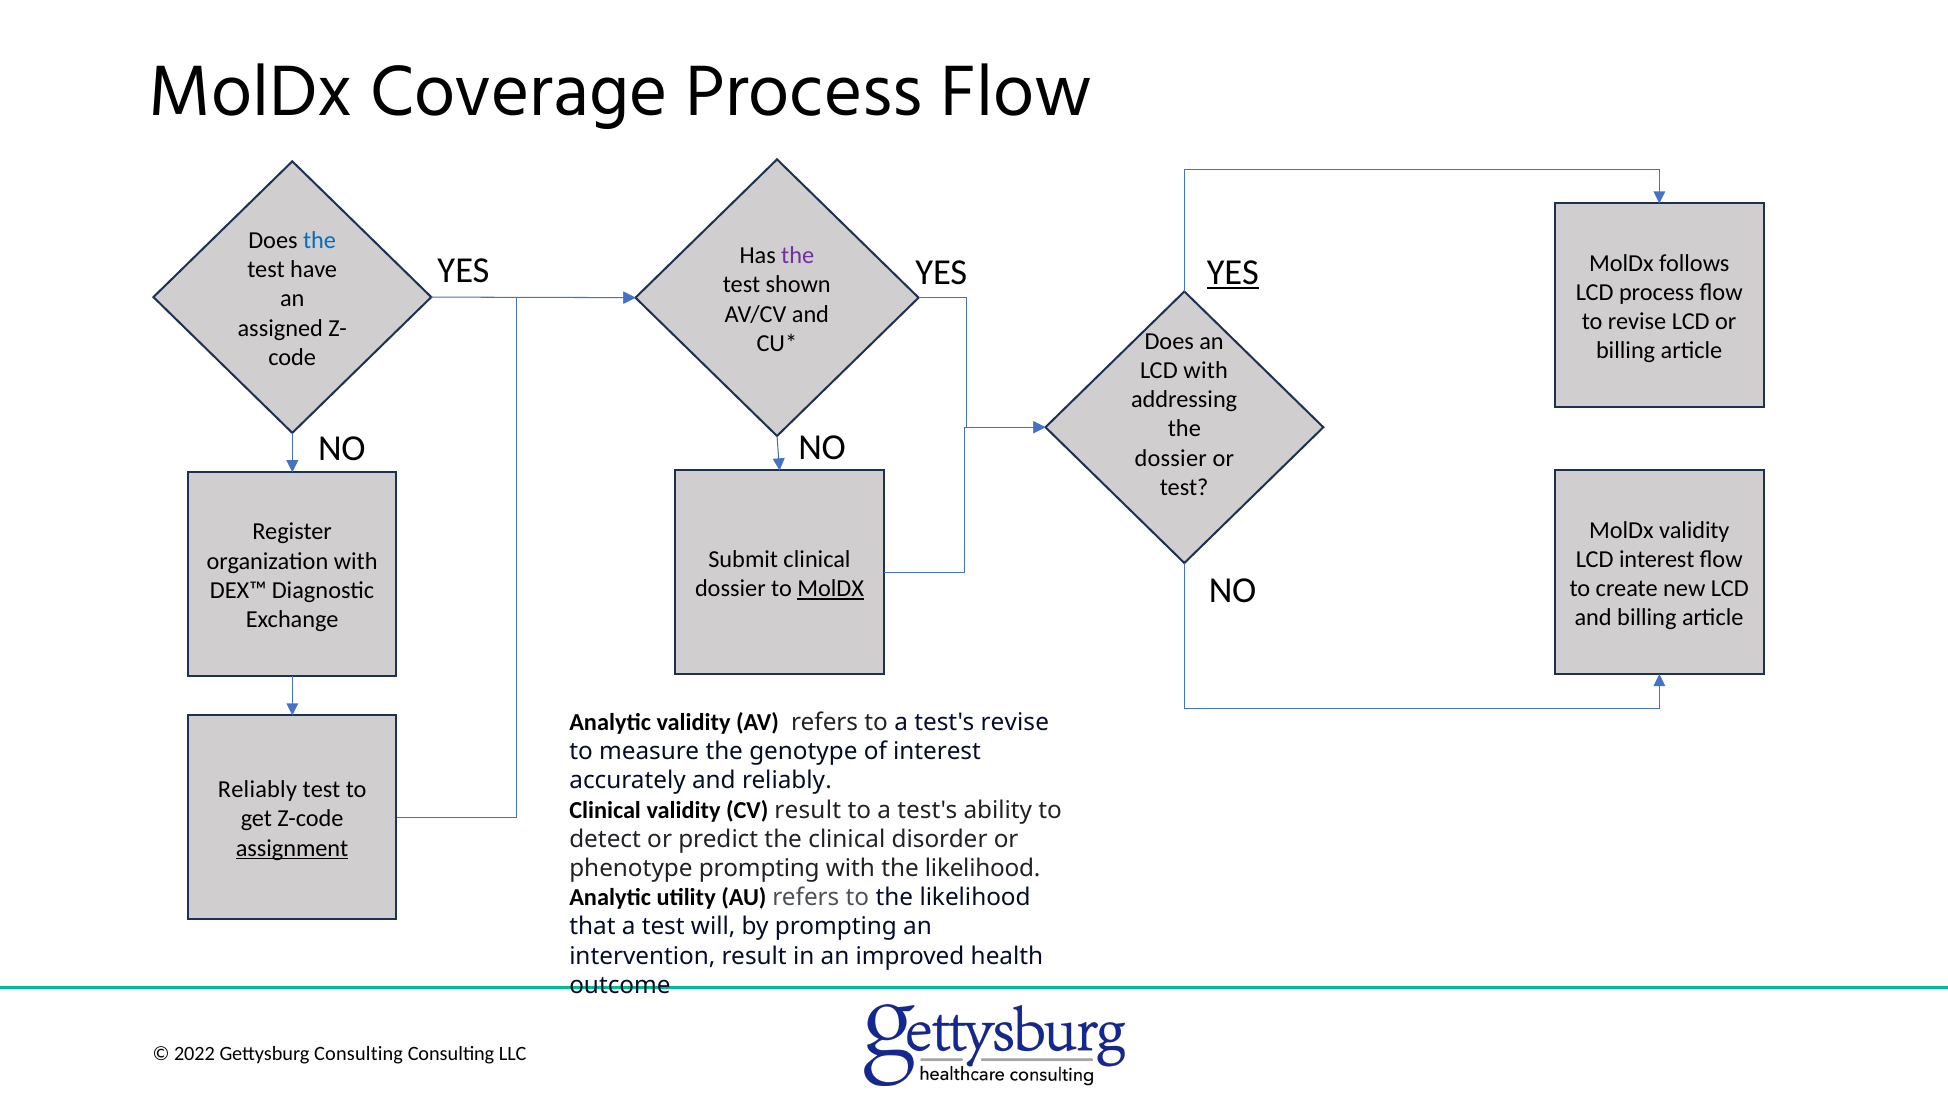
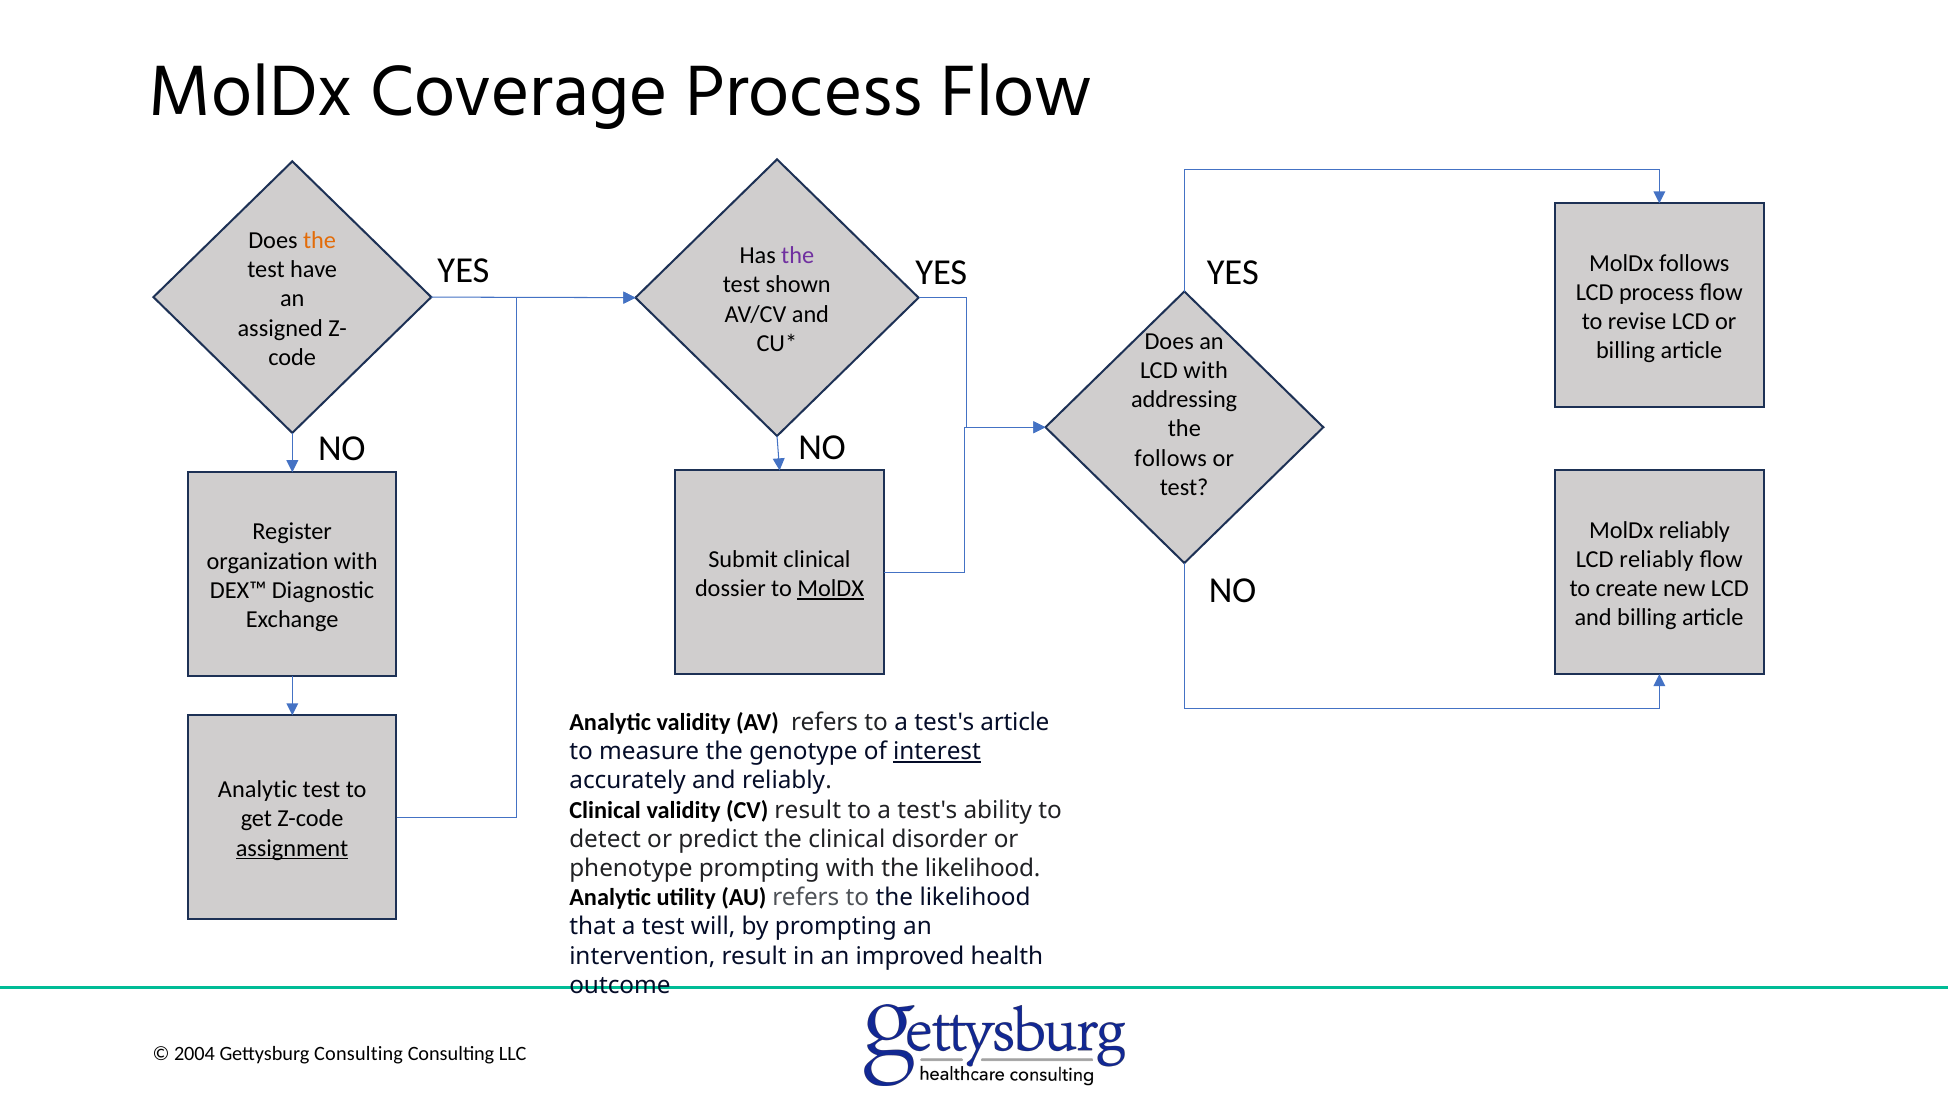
the at (320, 240) colour: blue -> orange
YES at (1233, 273) underline: present -> none
dossier at (1171, 458): dossier -> follows
MolDx validity: validity -> reliably
LCD interest: interest -> reliably
test's revise: revise -> article
interest at (937, 751) underline: none -> present
Reliably at (257, 789): Reliably -> Analytic
2022: 2022 -> 2004
